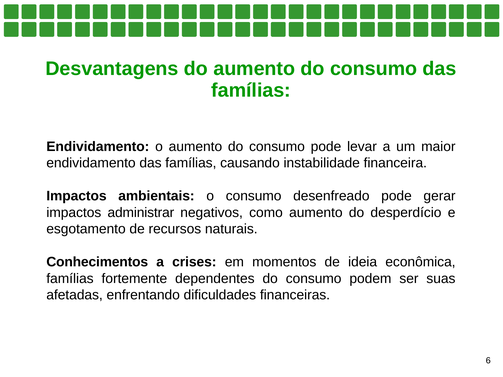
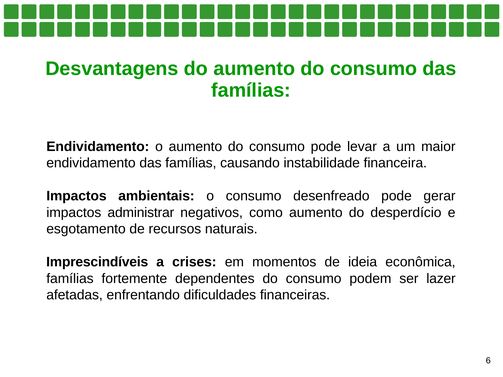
Conhecimentos: Conhecimentos -> Imprescindíveis
suas: suas -> lazer
